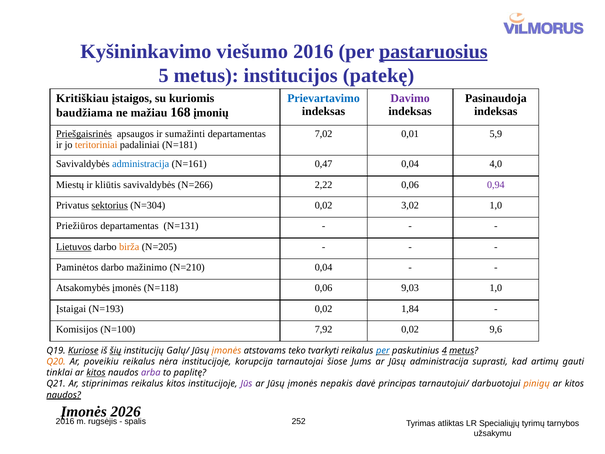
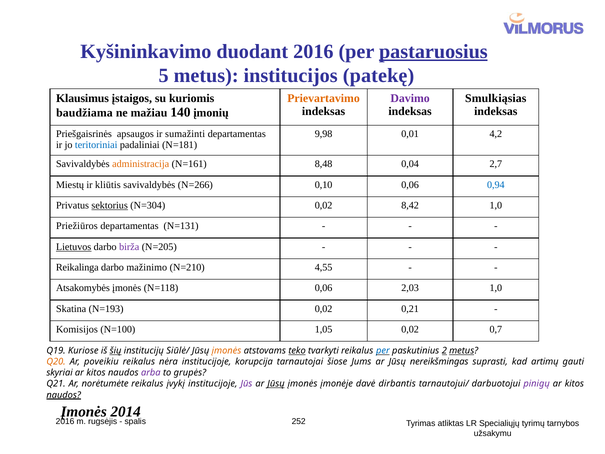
viešumo: viešumo -> duodant
Kritiškiau: Kritiškiau -> Klausimus
Prievartavimo colour: blue -> orange
Pasinaudoja: Pasinaudoja -> Smulkiąsias
168: 168 -> 140
Priešgaisrinės underline: present -> none
7,02: 7,02 -> 9,98
5,9: 5,9 -> 4,2
teritoriniai colour: orange -> blue
administracija at (141, 164) colour: blue -> orange
0,47: 0,47 -> 8,48
4,0: 4,0 -> 2,7
2,22: 2,22 -> 0,10
0,94 colour: purple -> blue
3,02: 3,02 -> 8,42
birža colour: orange -> purple
Paminėtos: Paminėtos -> Reikalinga
N=210 0,04: 0,04 -> 4,55
9,03: 9,03 -> 2,03
Įstaigai: Įstaigai -> Skatina
1,84: 1,84 -> 0,21
7,92: 7,92 -> 1,05
9,6: 9,6 -> 0,7
Kuriose underline: present -> none
Galų/: Galų/ -> Siūlė/
teko underline: none -> present
4: 4 -> 2
Jūsų administracija: administracija -> nereikšmingas
tinklai: tinklai -> skyriai
kitos at (96, 373) underline: present -> none
paplitę: paplitę -> grupės
stiprinimas: stiprinimas -> norėtumėte
reikalus kitos: kitos -> įvykį
Jūsų at (276, 384) underline: none -> present
nepakis: nepakis -> įmonėje
principas: principas -> dirbantis
pinigų colour: orange -> purple
2026: 2026 -> 2014
